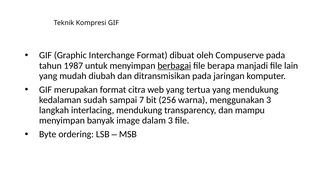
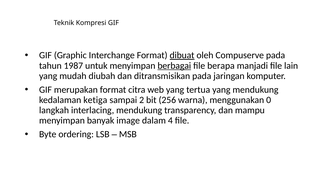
dibuat underline: none -> present
sudah: sudah -> ketiga
7: 7 -> 2
menggunakan 3: 3 -> 0
dalam 3: 3 -> 4
